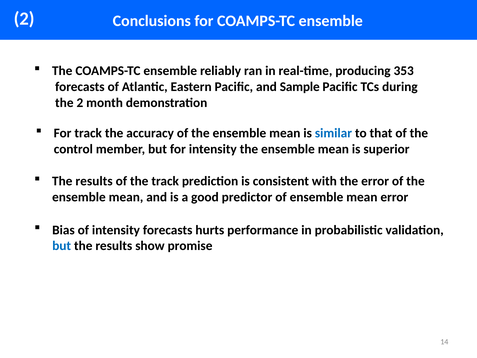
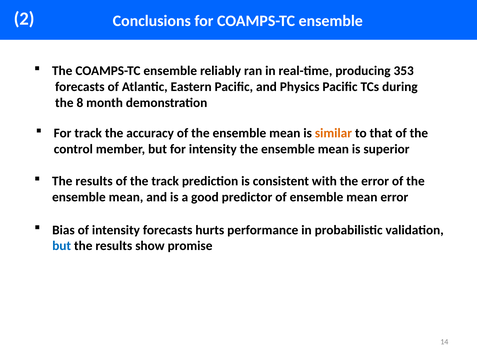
Sample: Sample -> Physics
the 2: 2 -> 8
similar colour: blue -> orange
